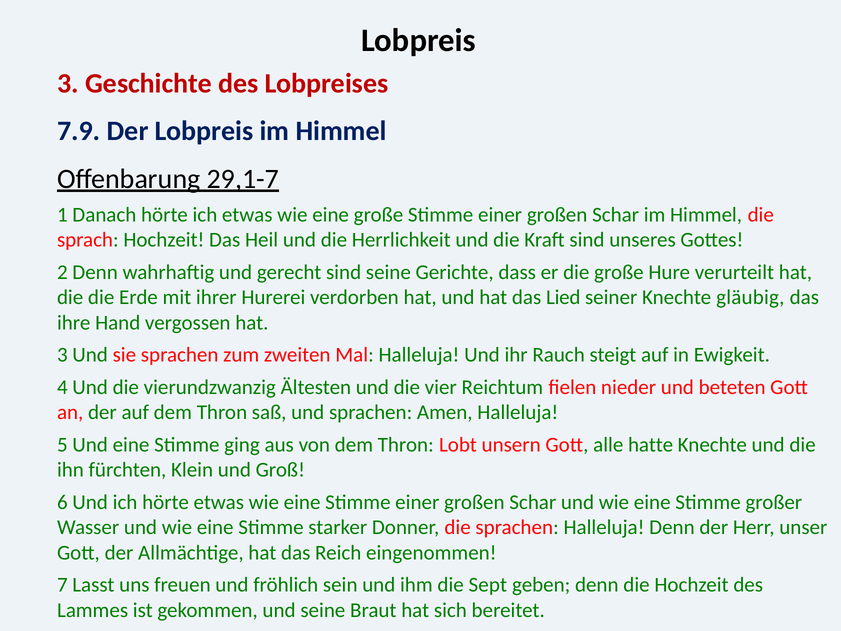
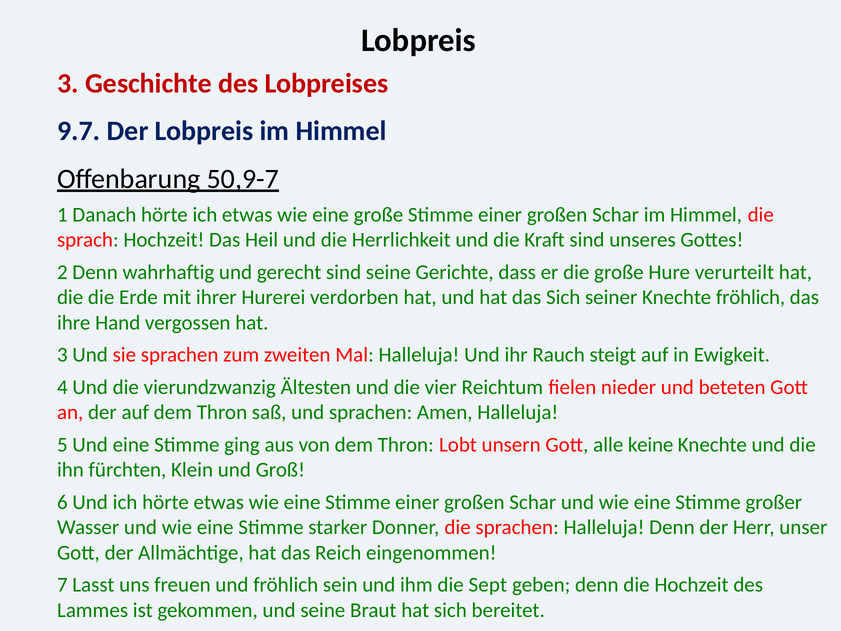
7.9: 7.9 -> 9.7
29,1-7: 29,1-7 -> 50,9-7
das Lied: Lied -> Sich
Knechte gläubig: gläubig -> fröhlich
hatte: hatte -> keine
